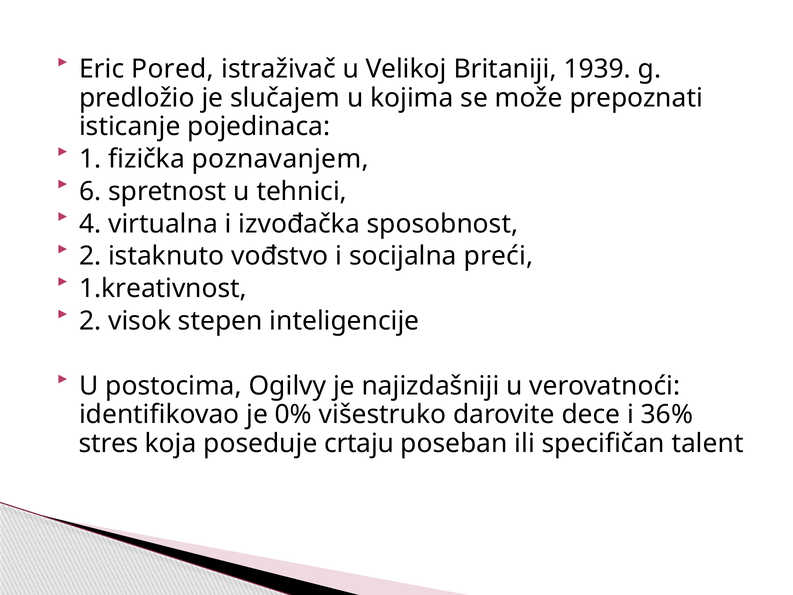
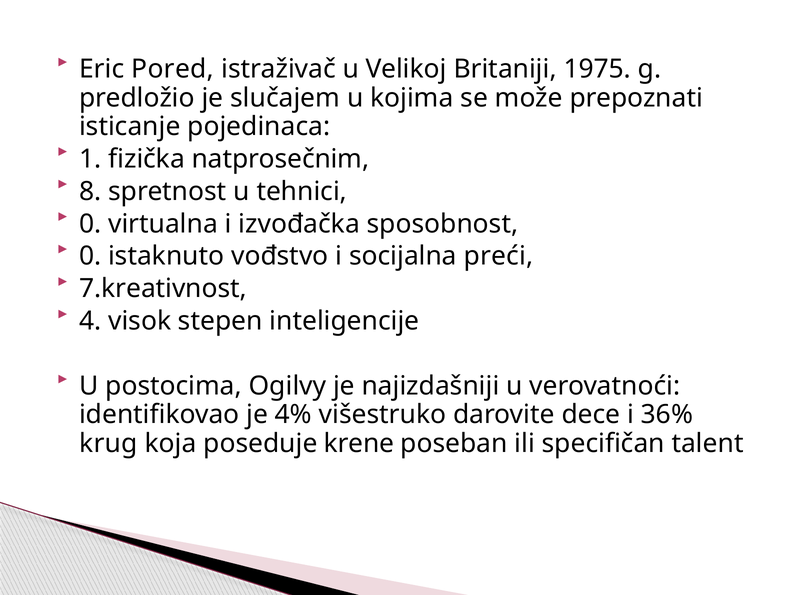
1939: 1939 -> 1975
poznavanjem: poznavanjem -> natprosečnim
6: 6 -> 8
4 at (90, 224): 4 -> 0
2 at (90, 256): 2 -> 0
1.kreativnost: 1.kreativnost -> 7.kreativnost
2 at (90, 321): 2 -> 4
0%: 0% -> 4%
stres: stres -> krug
crtaju: crtaju -> krene
